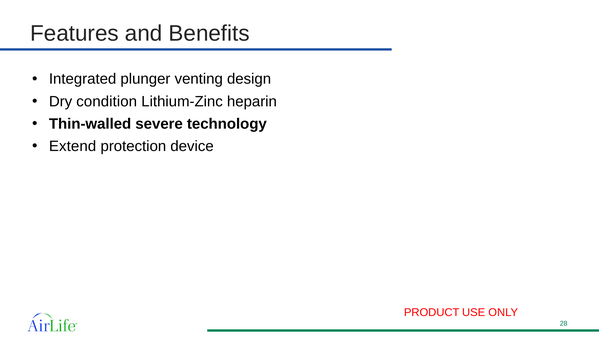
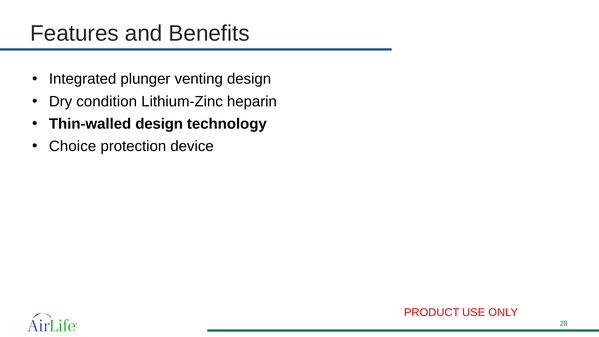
Thin-walled severe: severe -> design
Extend: Extend -> Choice
